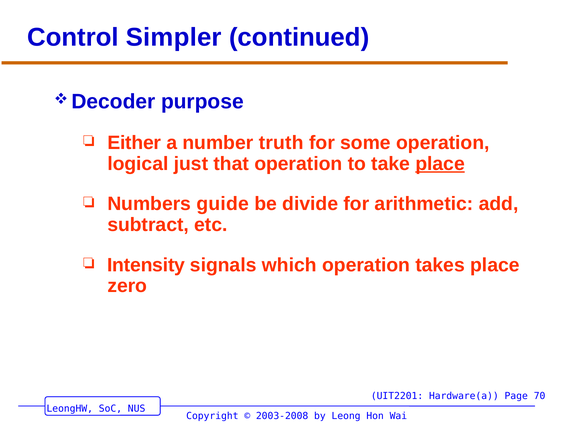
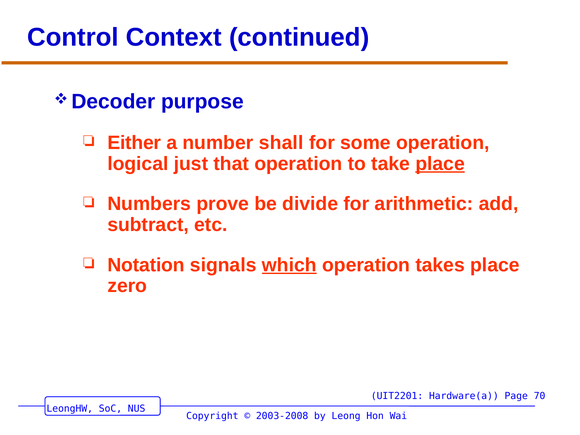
Simpler: Simpler -> Context
truth: truth -> shall
guide: guide -> prove
Intensity: Intensity -> Notation
which underline: none -> present
